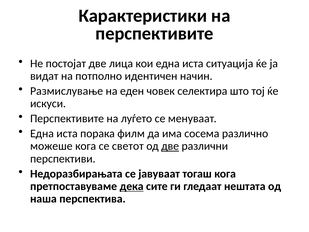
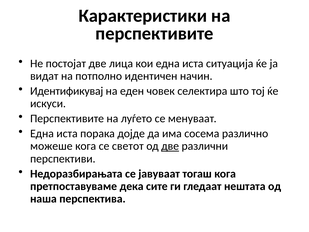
Размислување: Размислување -> Идентификувај
филм: филм -> дојде
дека underline: present -> none
